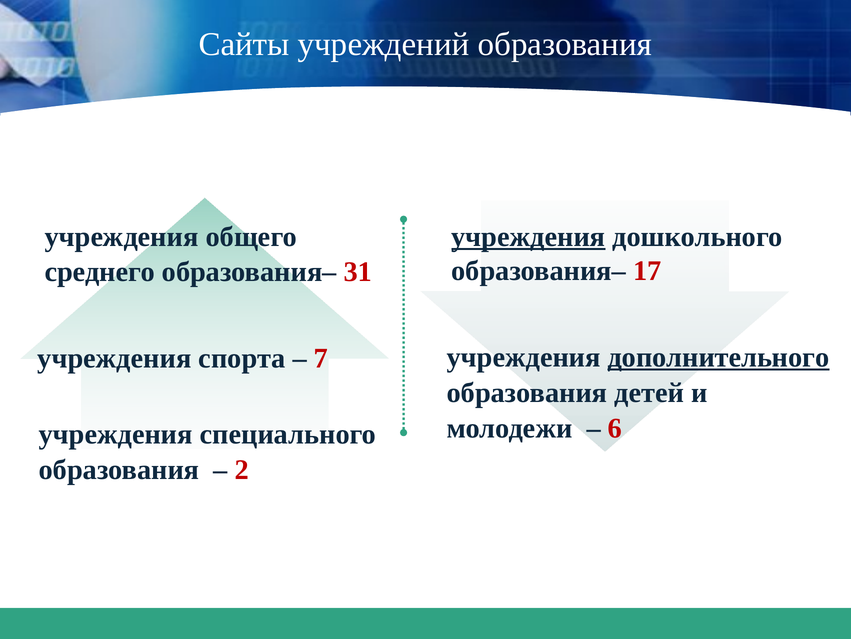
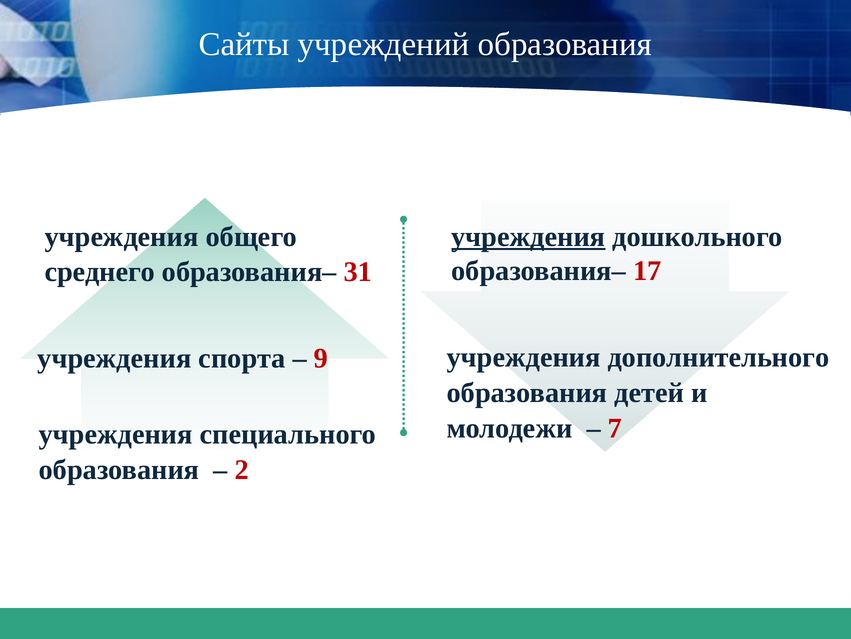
дополнительного underline: present -> none
7: 7 -> 9
6: 6 -> 7
